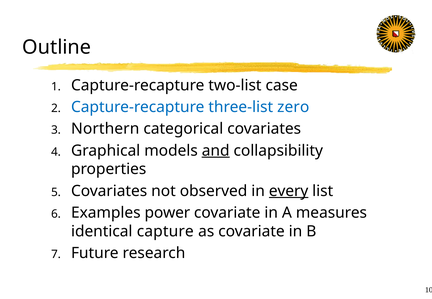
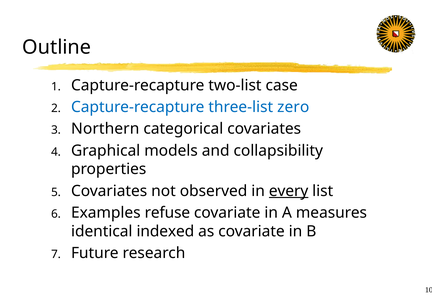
and underline: present -> none
power: power -> refuse
capture: capture -> indexed
